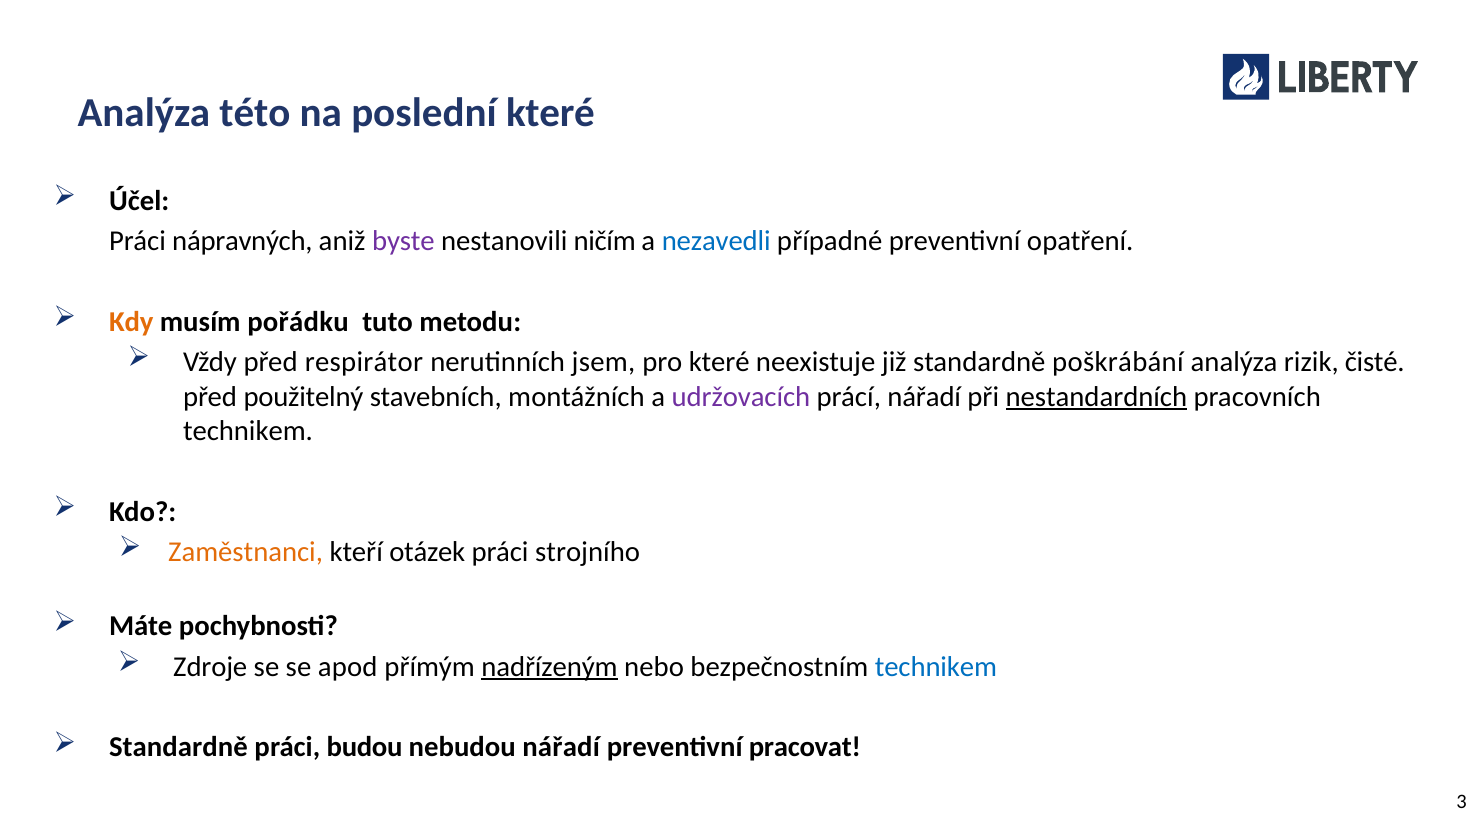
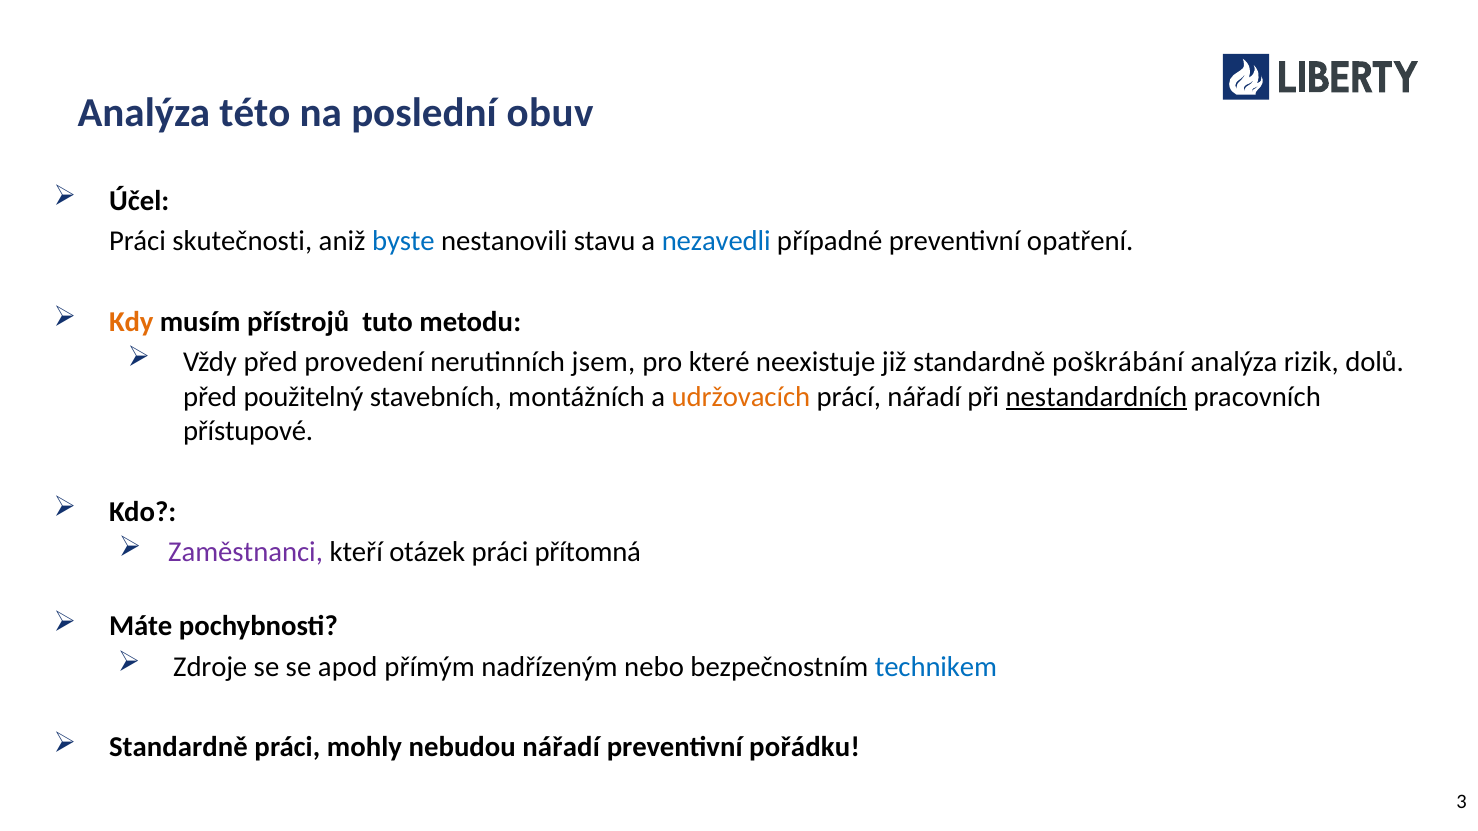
poslední které: které -> obuv
nápravných: nápravných -> skutečnosti
byste colour: purple -> blue
ničím: ničím -> stavu
pořádku: pořádku -> přístrojů
respirátor: respirátor -> provedení
čisté: čisté -> dolů
udržovacích colour: purple -> orange
technikem at (248, 431): technikem -> přístupové
Zaměstnanci colour: orange -> purple
strojního: strojního -> přítomná
nadřízeným underline: present -> none
budou: budou -> mohly
pracovat: pracovat -> pořádku
